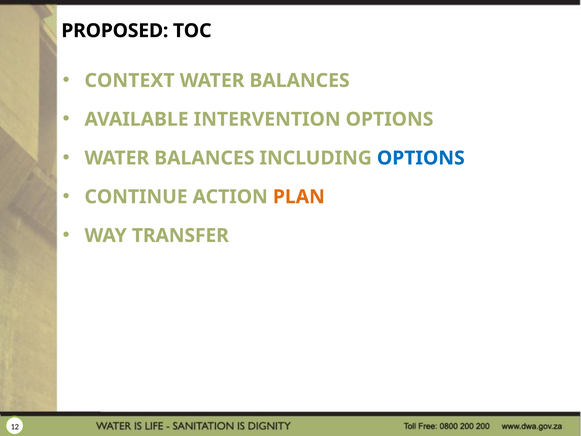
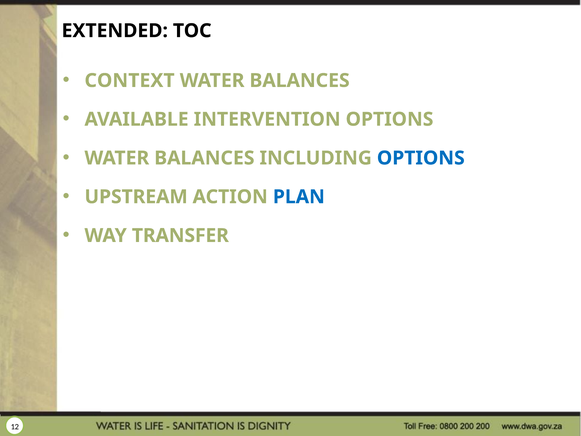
PROPOSED: PROPOSED -> EXTENDED
CONTINUE: CONTINUE -> UPSTREAM
PLAN colour: orange -> blue
